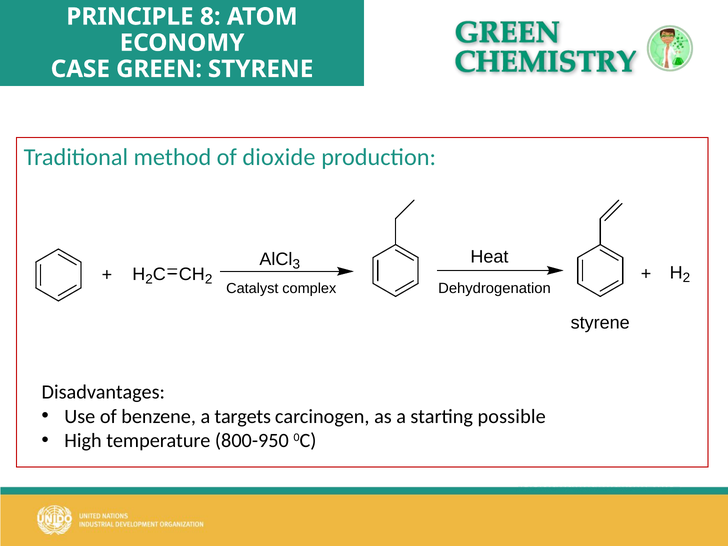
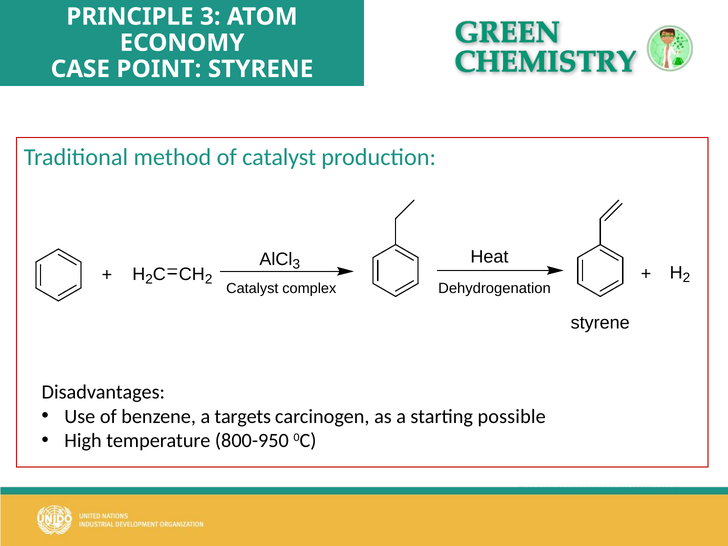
PRINCIPLE 8: 8 -> 3
GREEN: GREEN -> POINT
of dioxide: dioxide -> catalyst
